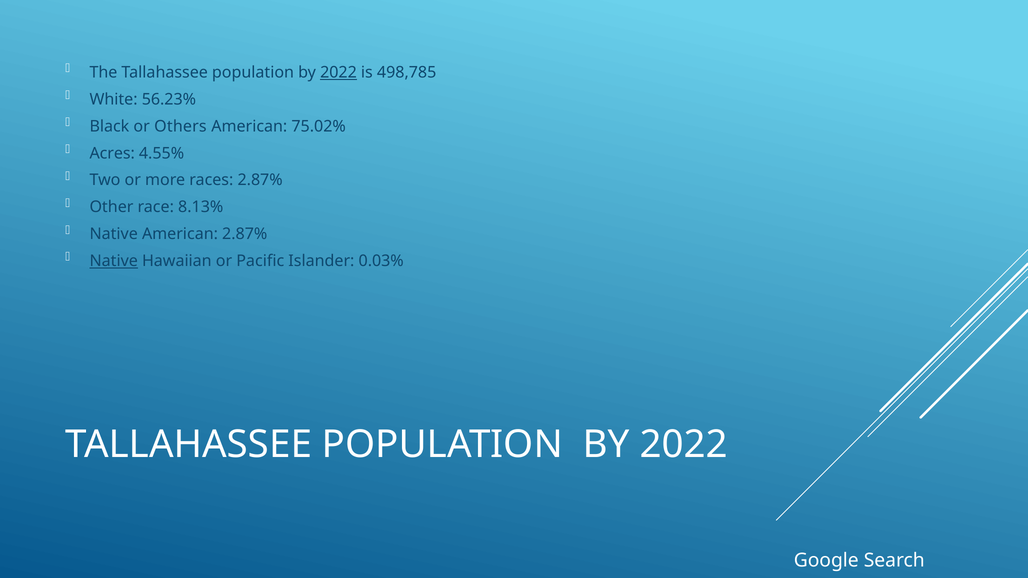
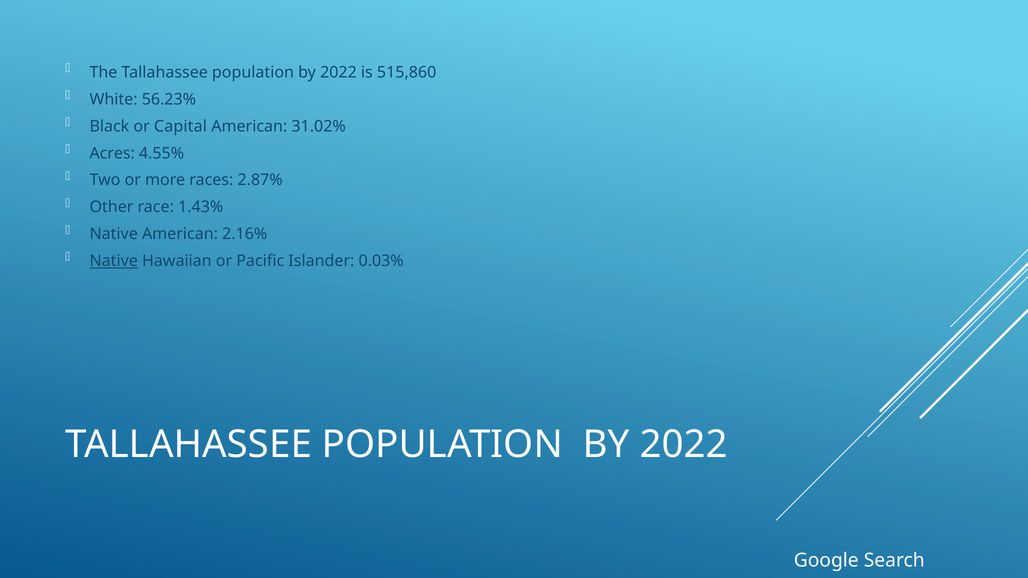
2022 at (338, 72) underline: present -> none
498,785: 498,785 -> 515,860
Others: Others -> Capital
75.02%: 75.02% -> 31.02%
8.13%: 8.13% -> 1.43%
American 2.87%: 2.87% -> 2.16%
